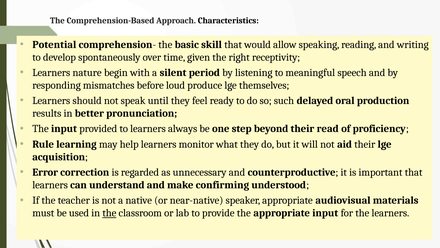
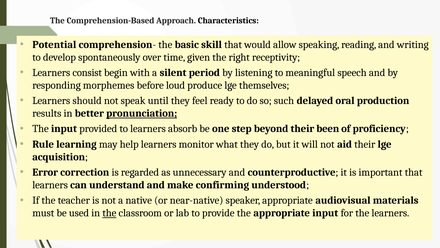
nature: nature -> consist
mismatches: mismatches -> morphemes
pronunciation underline: none -> present
always: always -> absorb
read: read -> been
